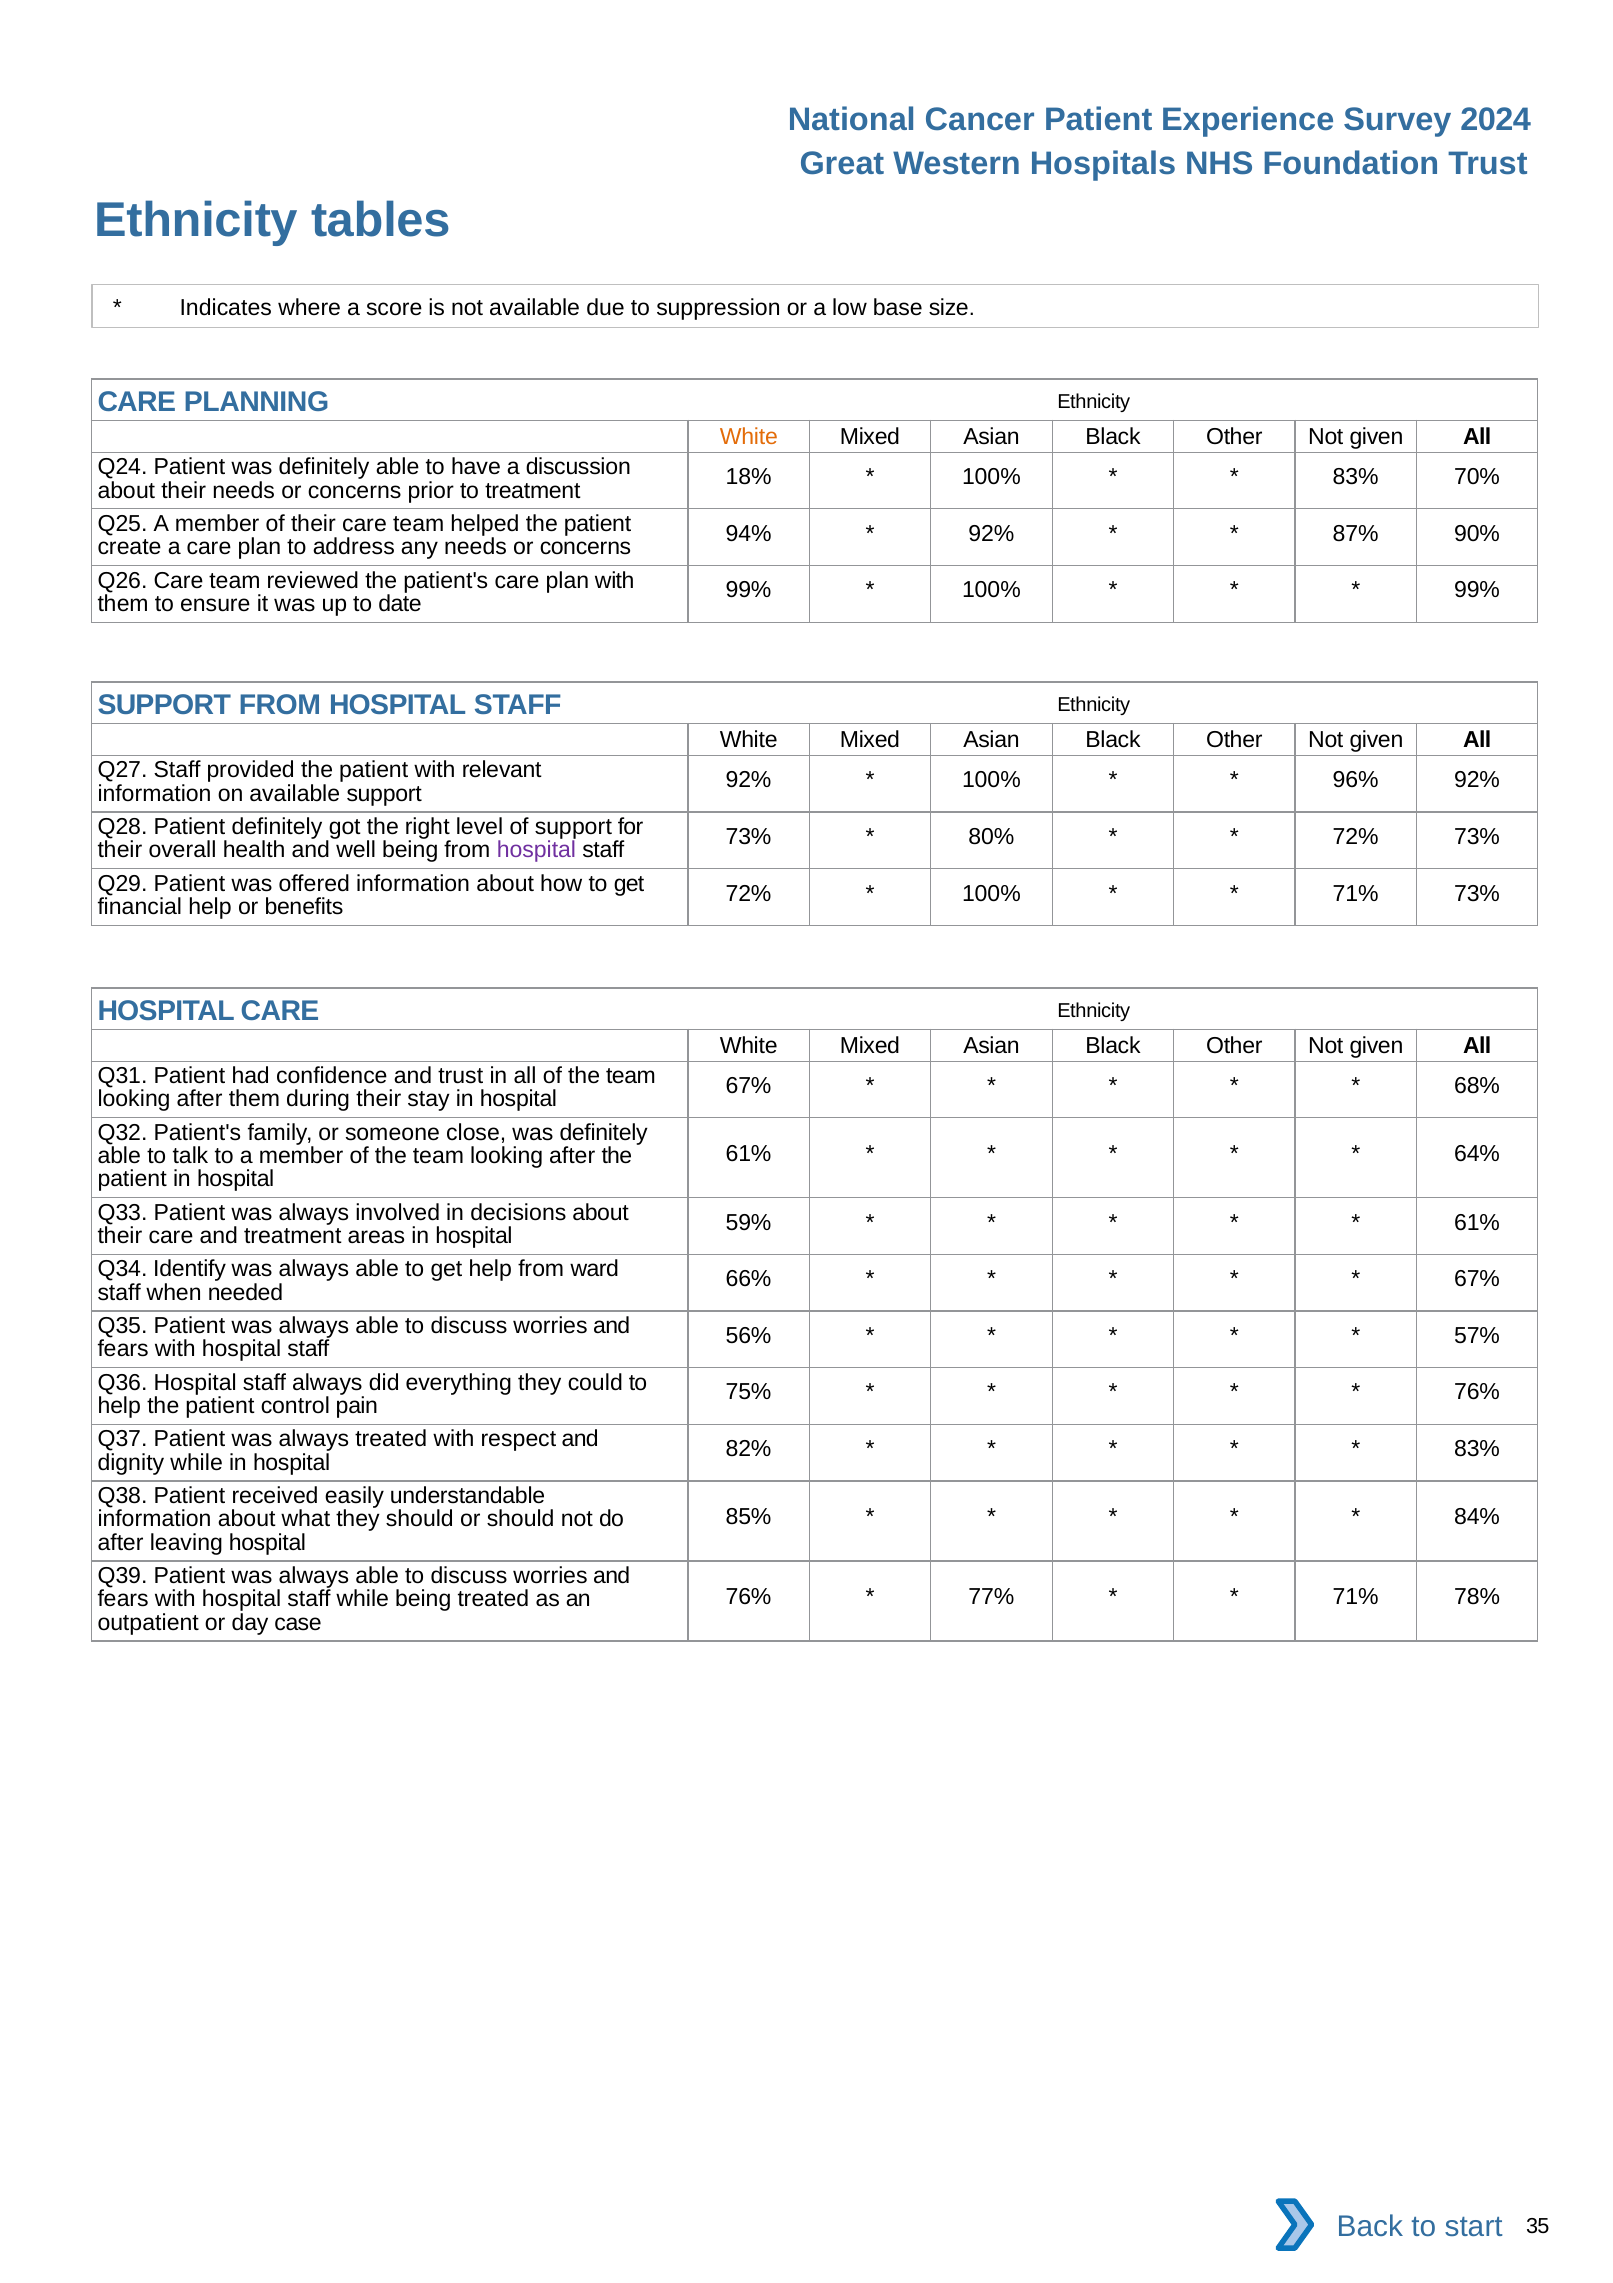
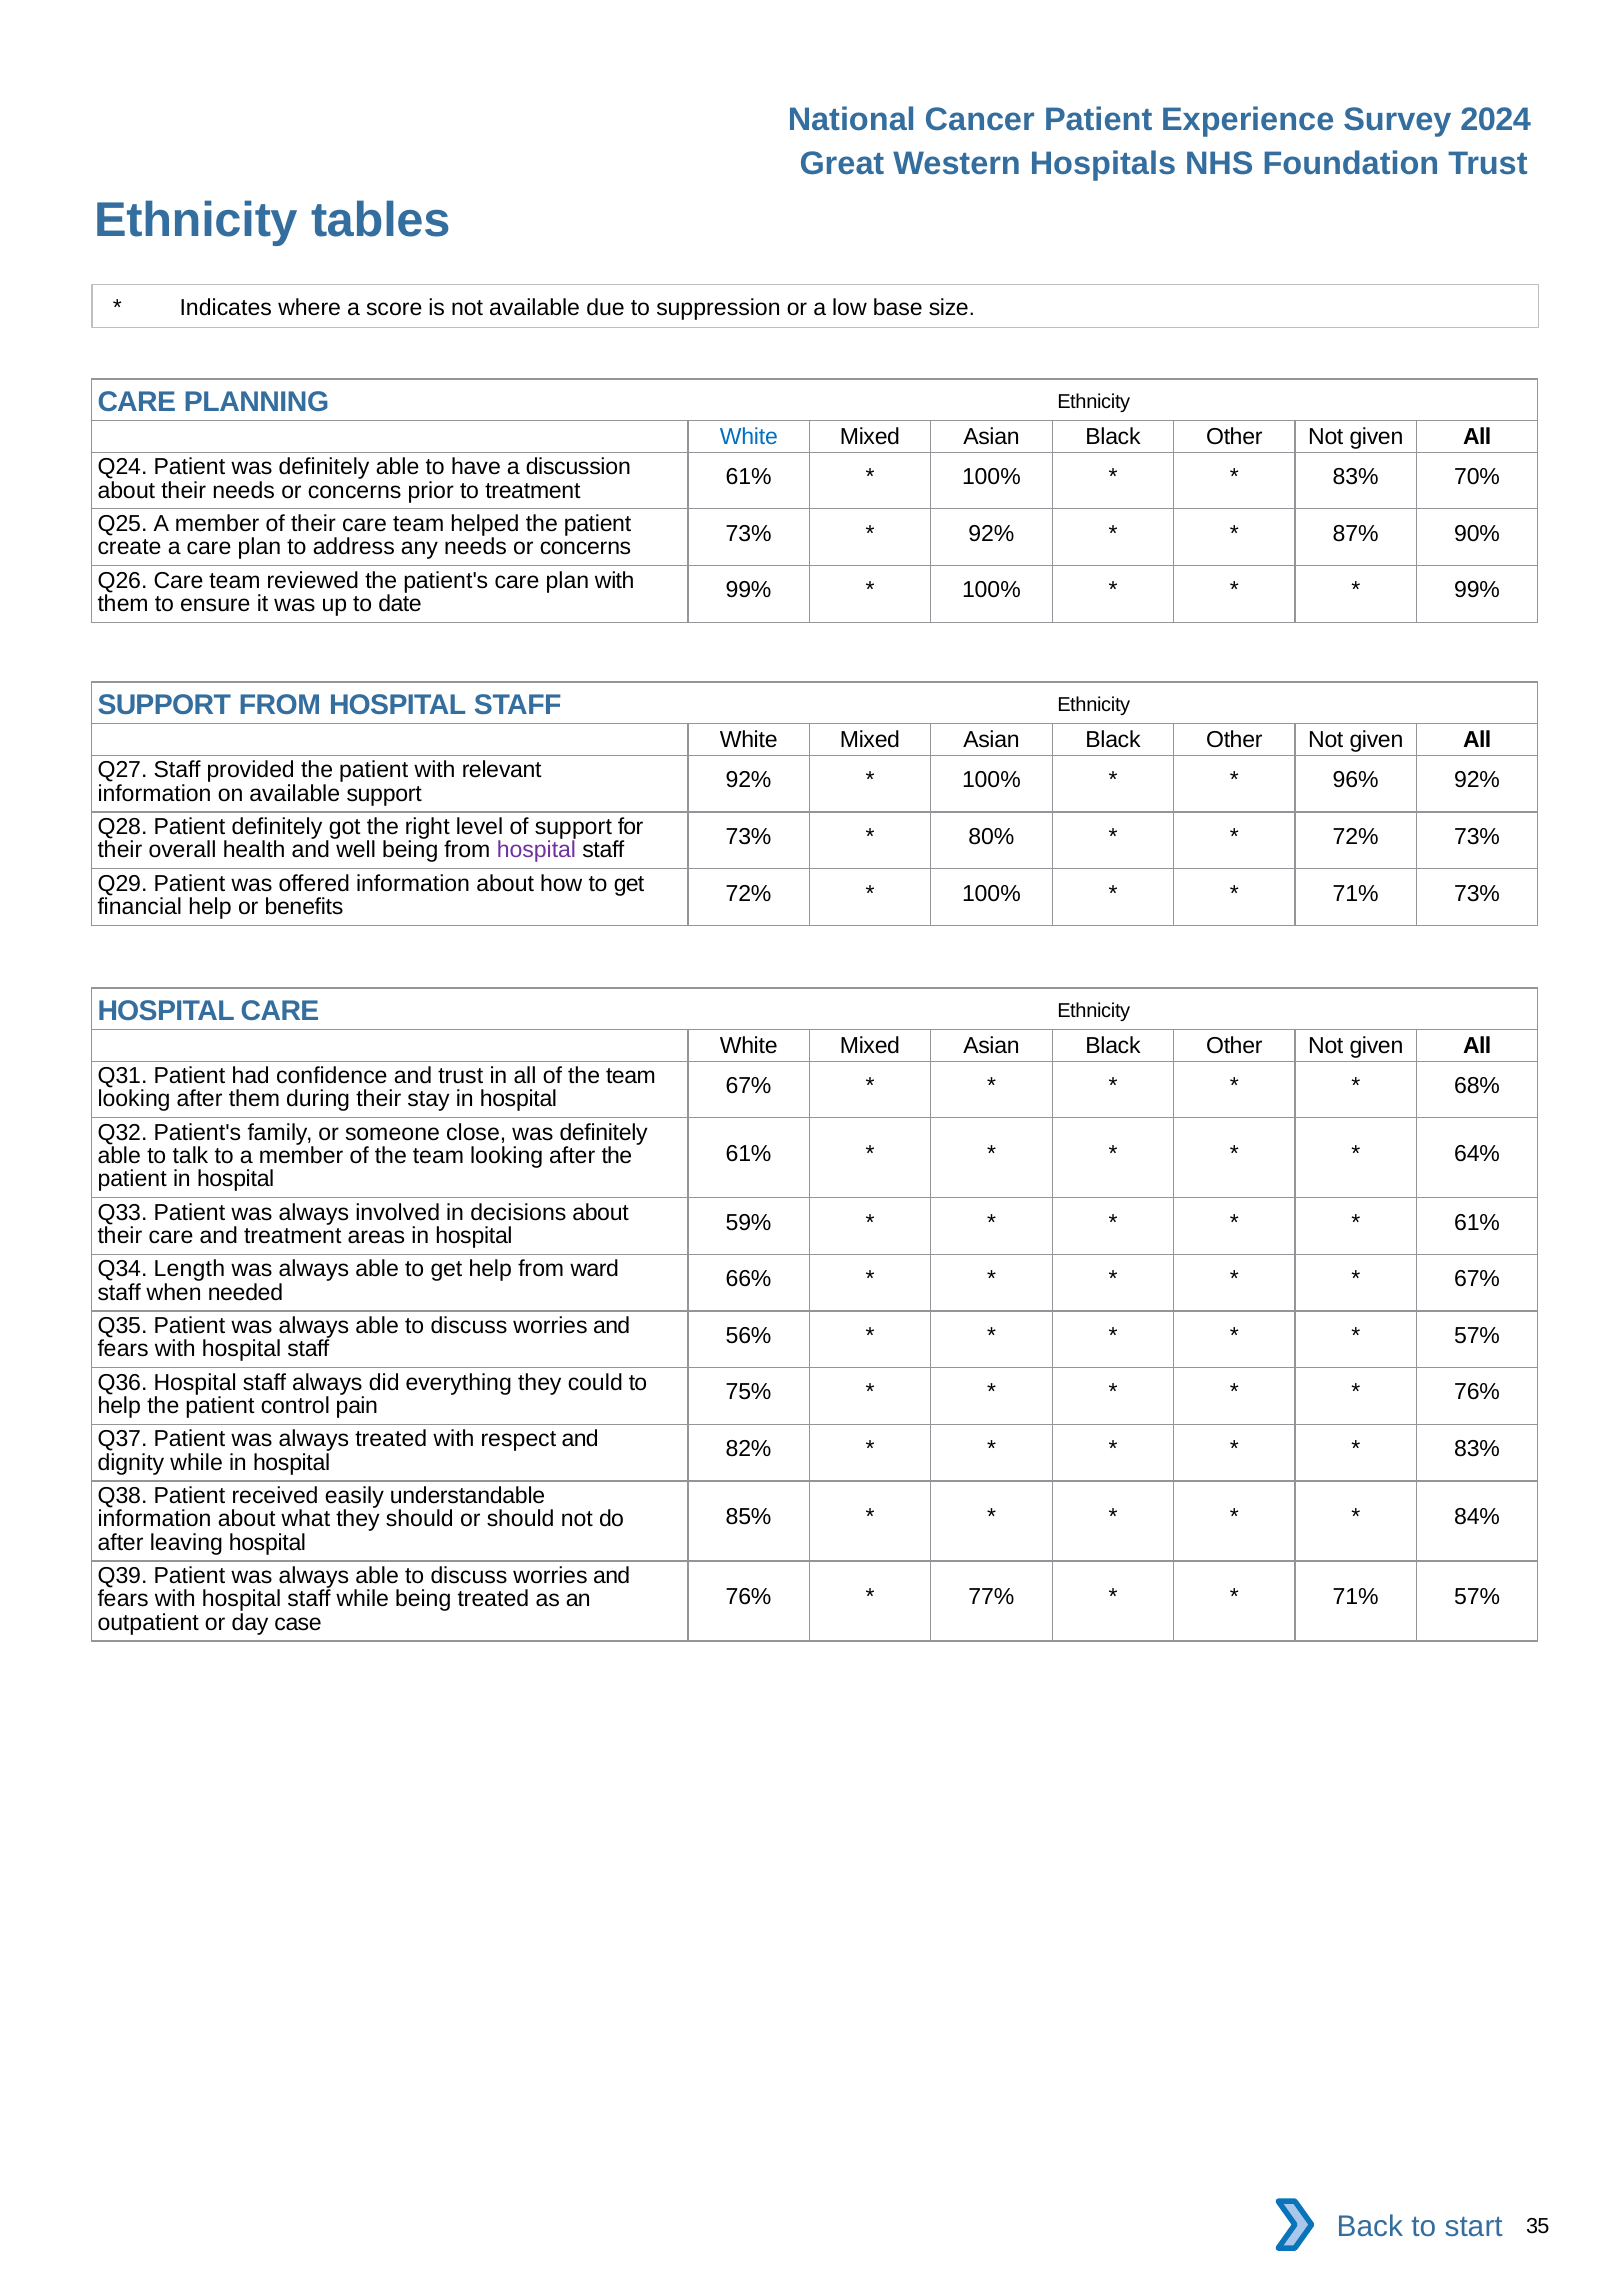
White at (749, 437) colour: orange -> blue
18% at (749, 477): 18% -> 61%
94% at (749, 533): 94% -> 73%
Identify: Identify -> Length
71% 78%: 78% -> 57%
